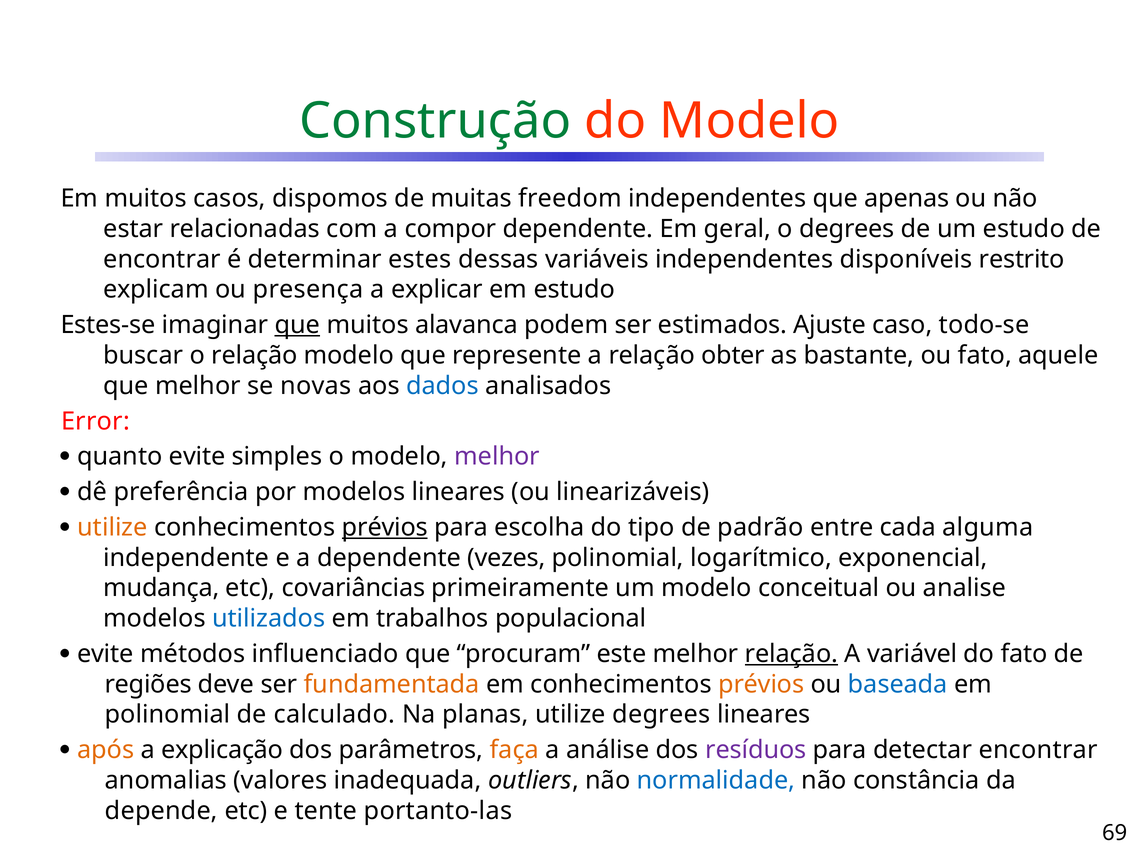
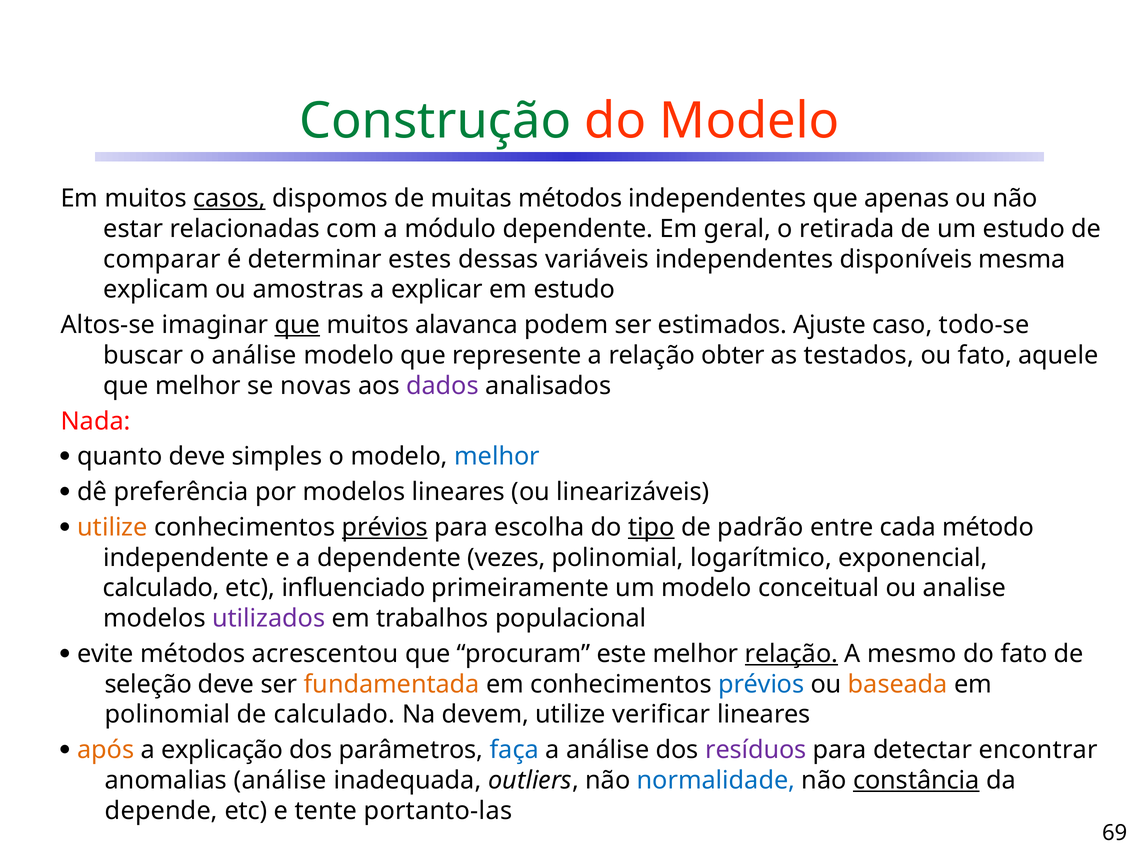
casos underline: none -> present
muitas freedom: freedom -> métodos
compor: compor -> módulo
o degrees: degrees -> retirada
encontrar at (162, 259): encontrar -> comparar
restrito: restrito -> mesma
presença: presença -> amostras
Estes-se: Estes-se -> Altos-se
o relação: relação -> análise
bastante: bastante -> testados
dados colour: blue -> purple
Error: Error -> Nada
quanto evite: evite -> deve
melhor at (497, 457) colour: purple -> blue
tipo underline: none -> present
alguma: alguma -> método
mudança at (161, 588): mudança -> calculado
covariâncias: covariâncias -> influenciado
utilizados colour: blue -> purple
influenciado: influenciado -> acrescentou
variável: variável -> mesmo
regiões: regiões -> seleção
prévios at (761, 684) colour: orange -> blue
baseada colour: blue -> orange
planas: planas -> devem
utilize degrees: degrees -> verificar
faça colour: orange -> blue
anomalias valores: valores -> análise
constância underline: none -> present
